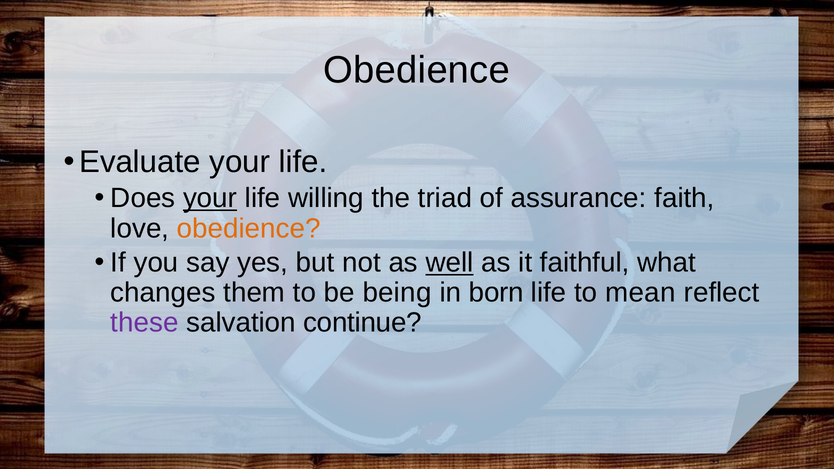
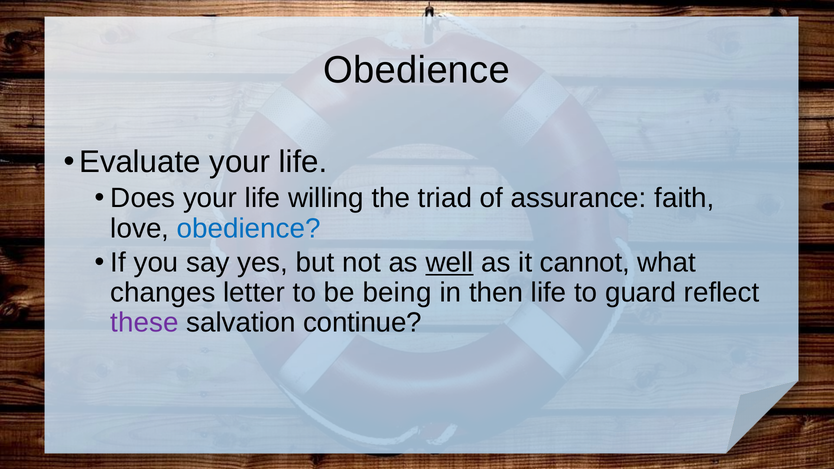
your at (210, 198) underline: present -> none
obedience at (249, 228) colour: orange -> blue
faithful: faithful -> cannot
them: them -> letter
born: born -> then
mean: mean -> guard
